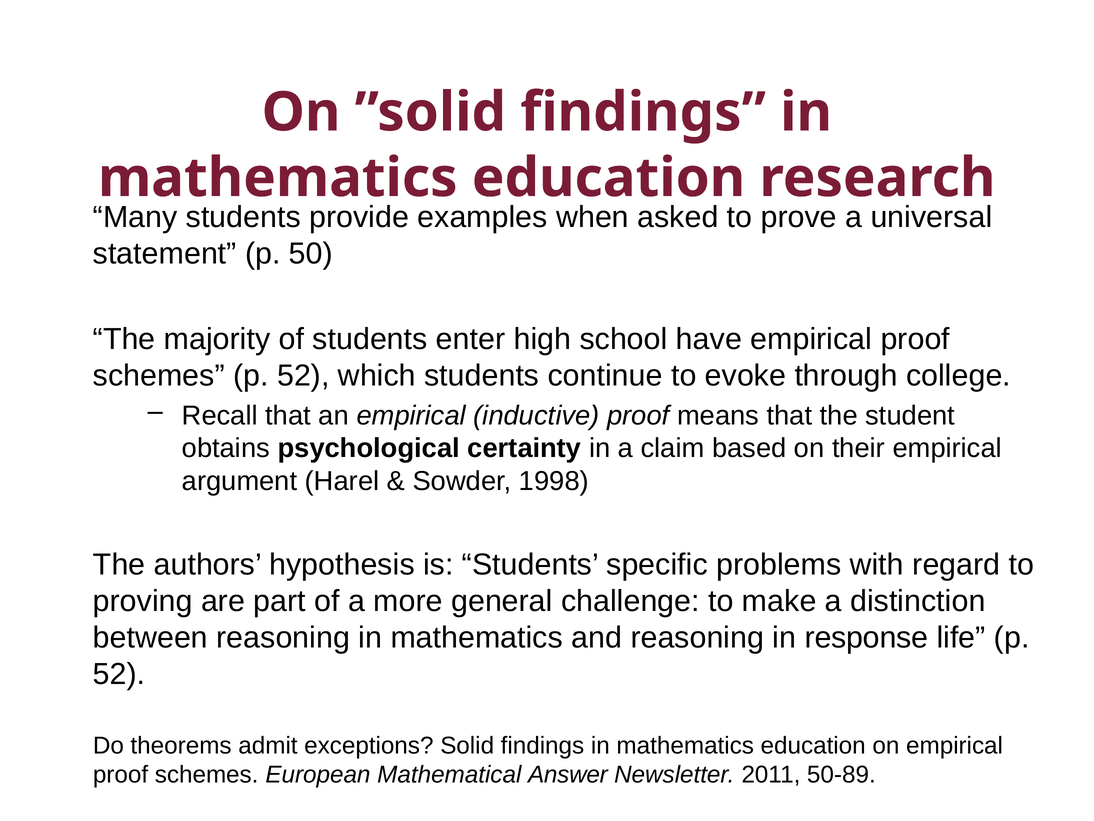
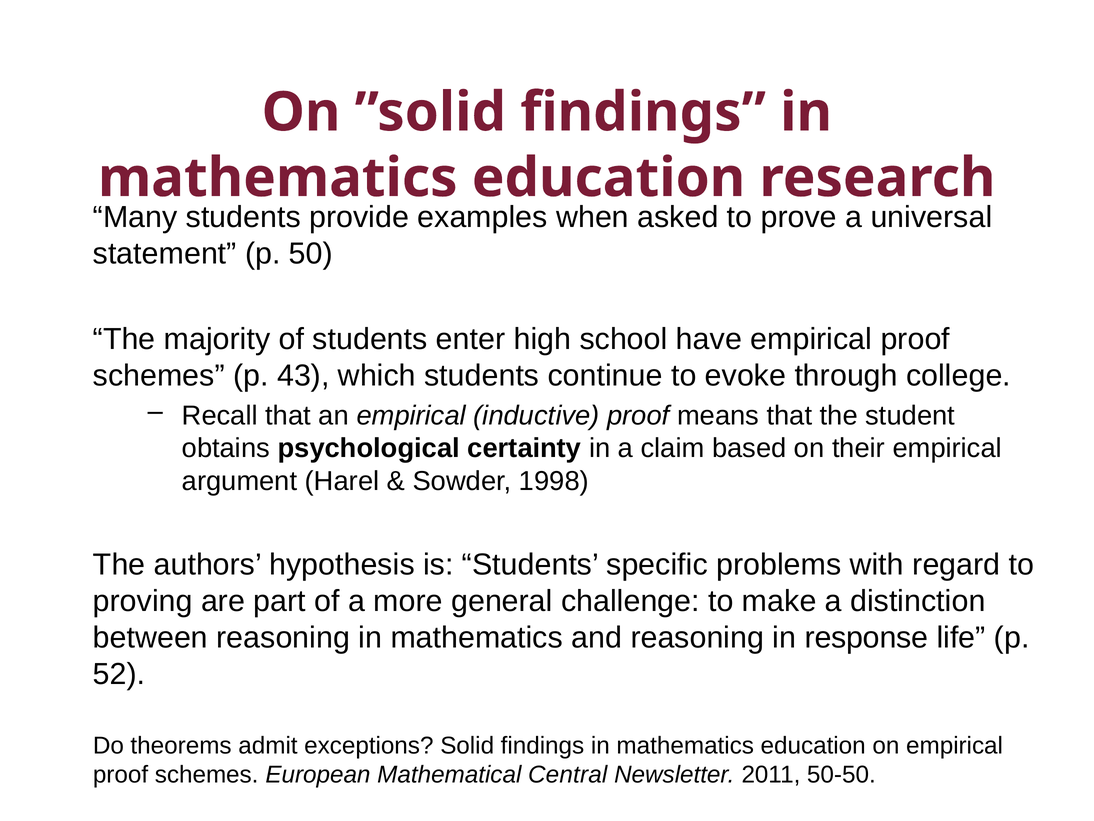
schemes p 52: 52 -> 43
Answer: Answer -> Central
50-89: 50-89 -> 50-50
